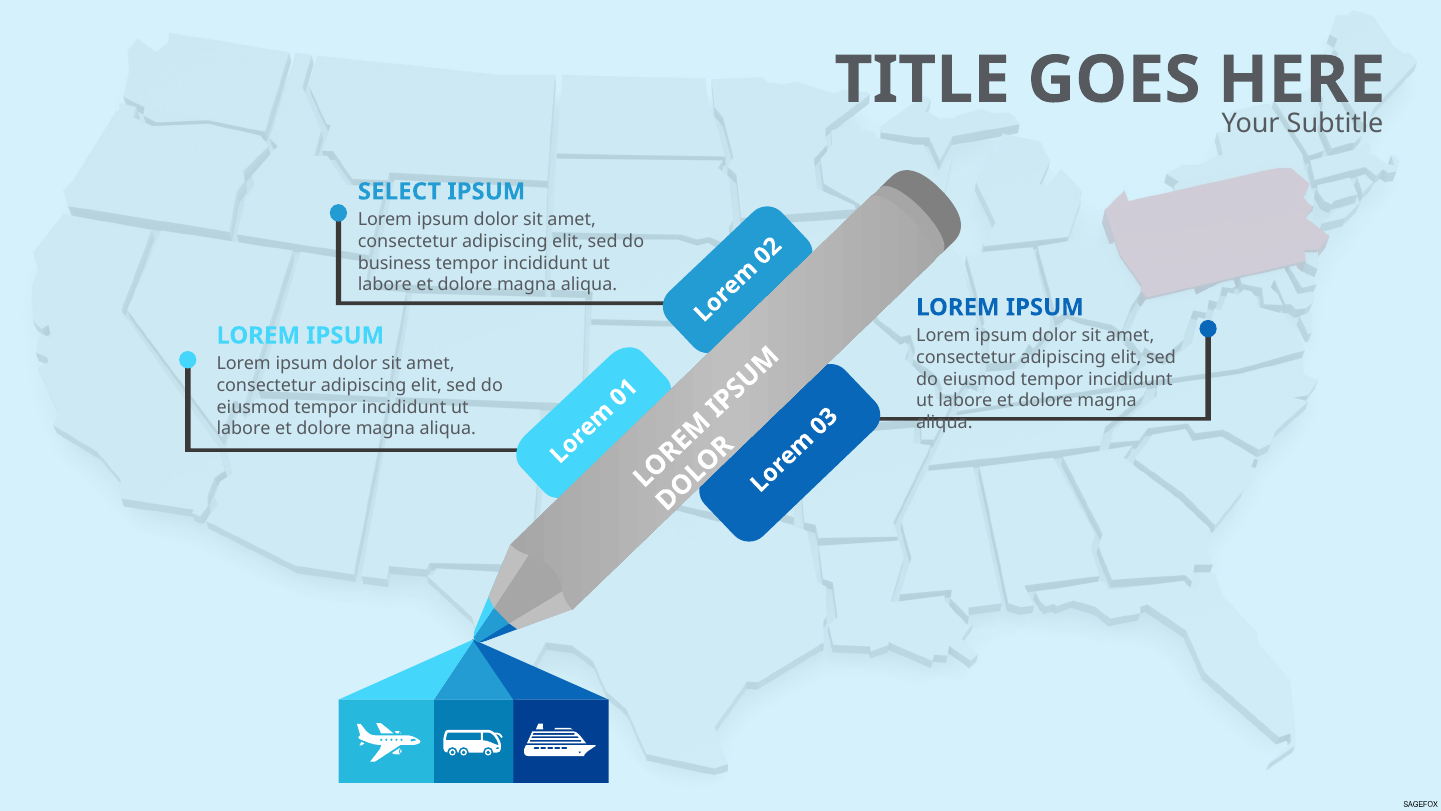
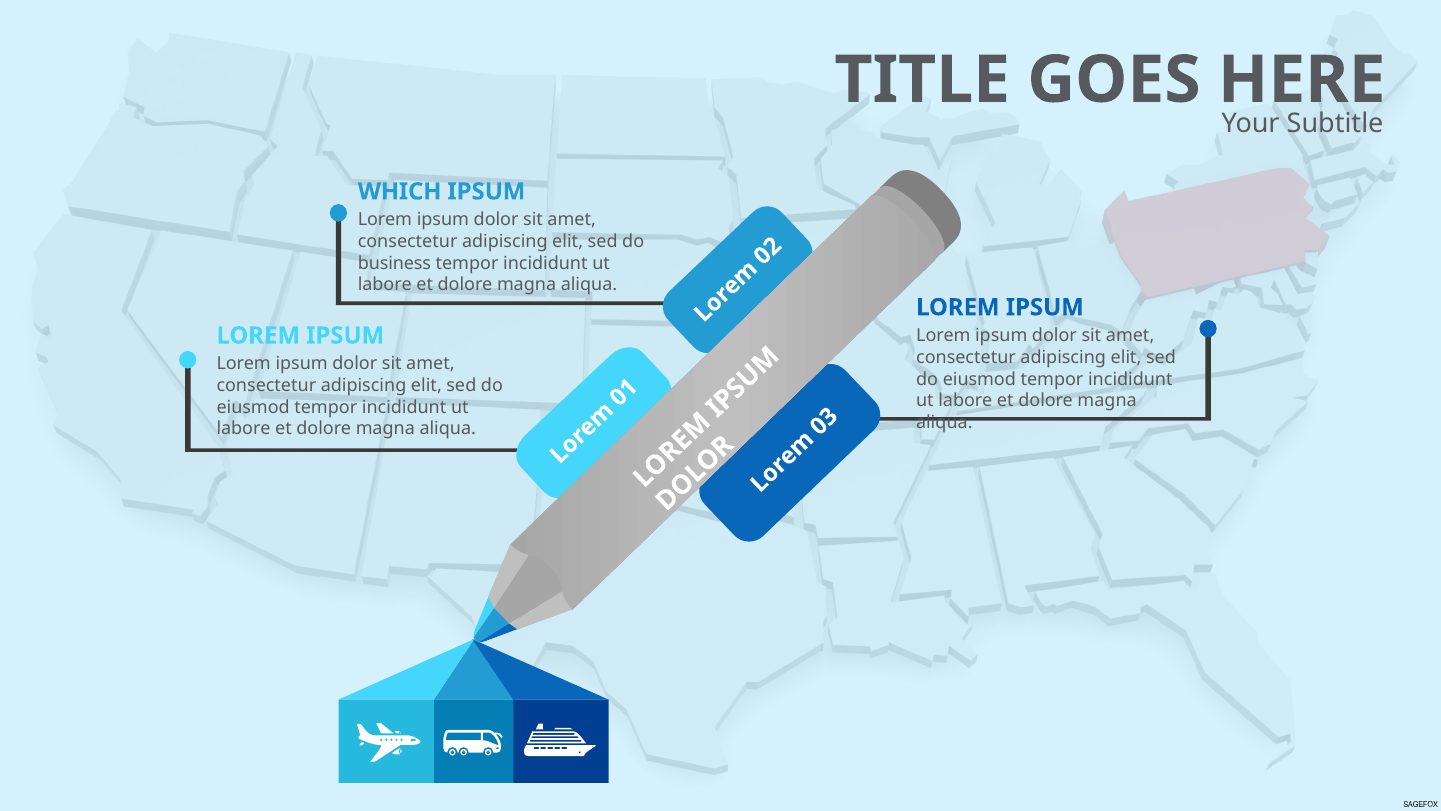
SELECT: SELECT -> WHICH
